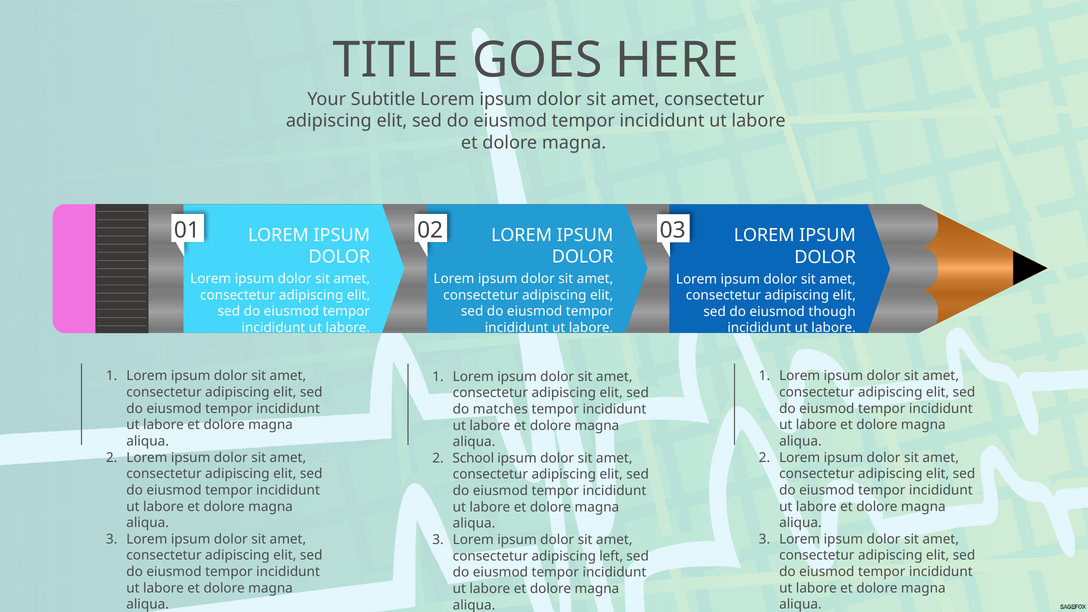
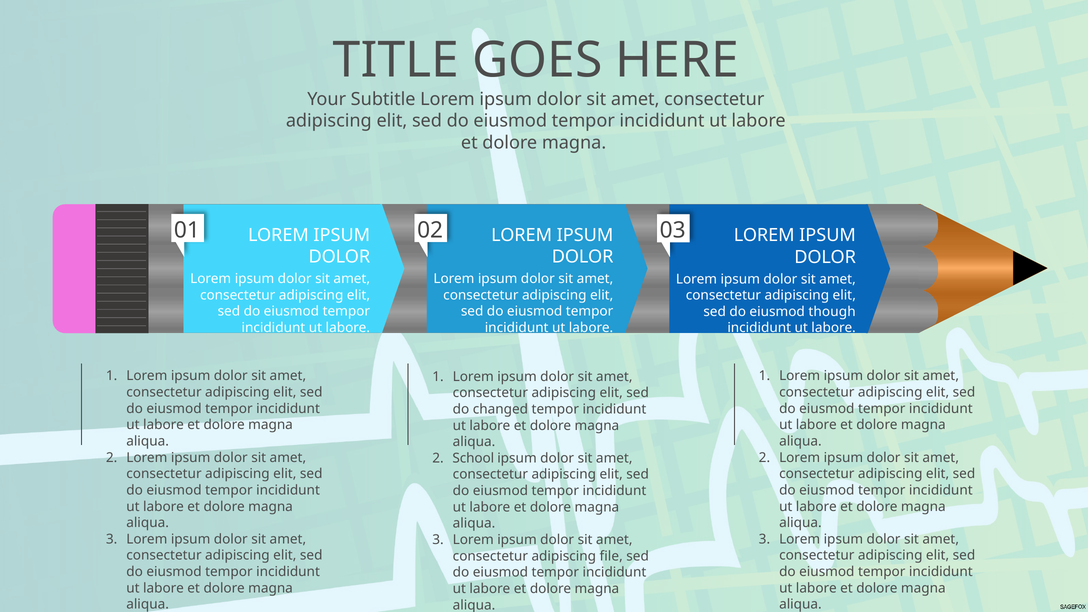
matches: matches -> changed
left: left -> file
